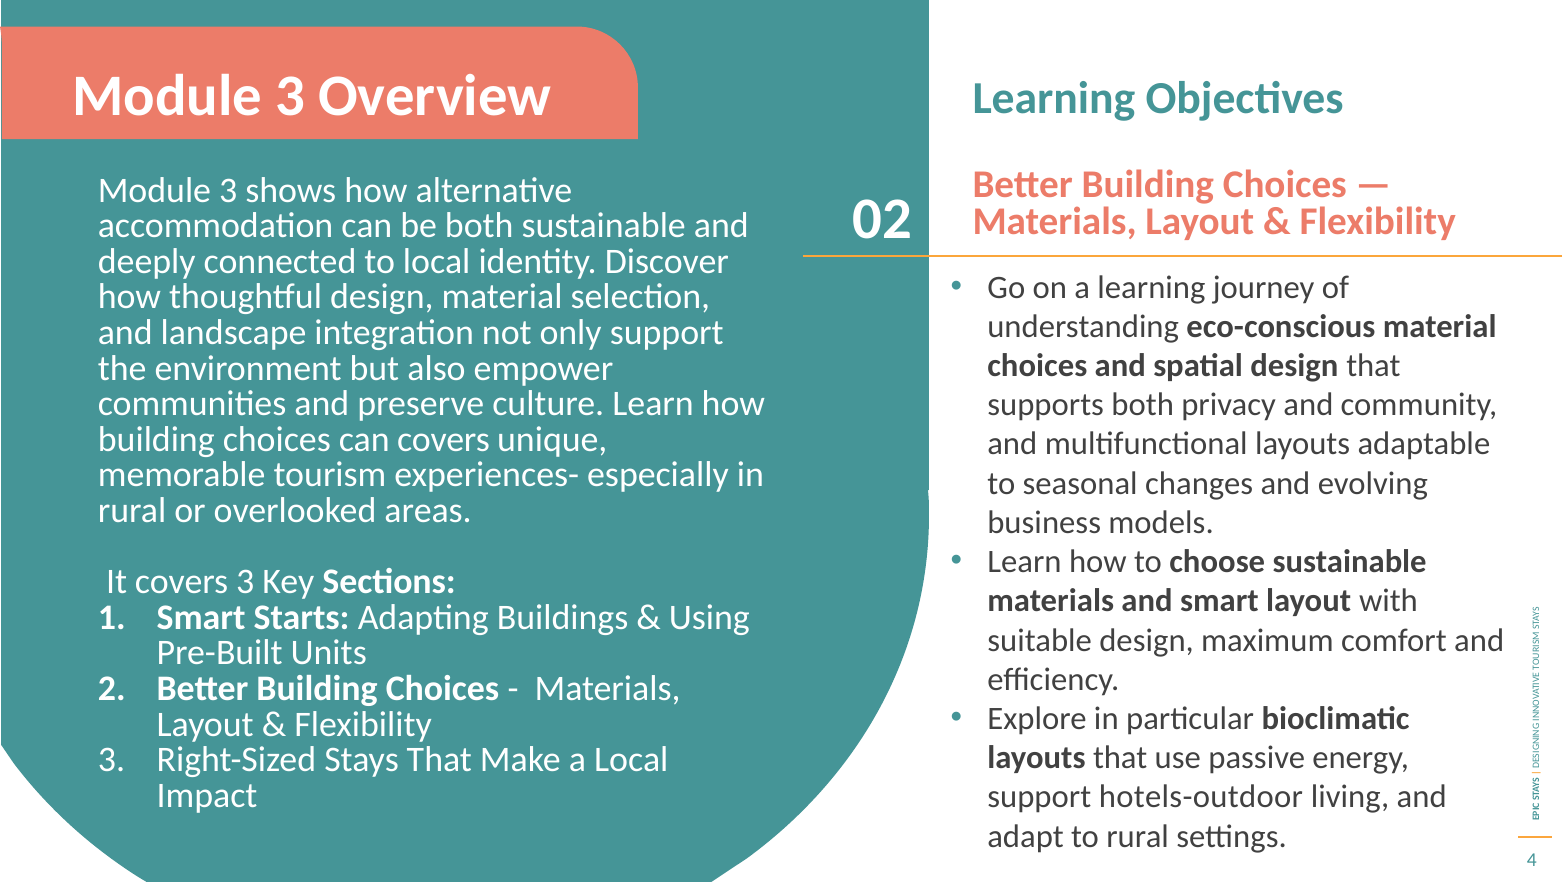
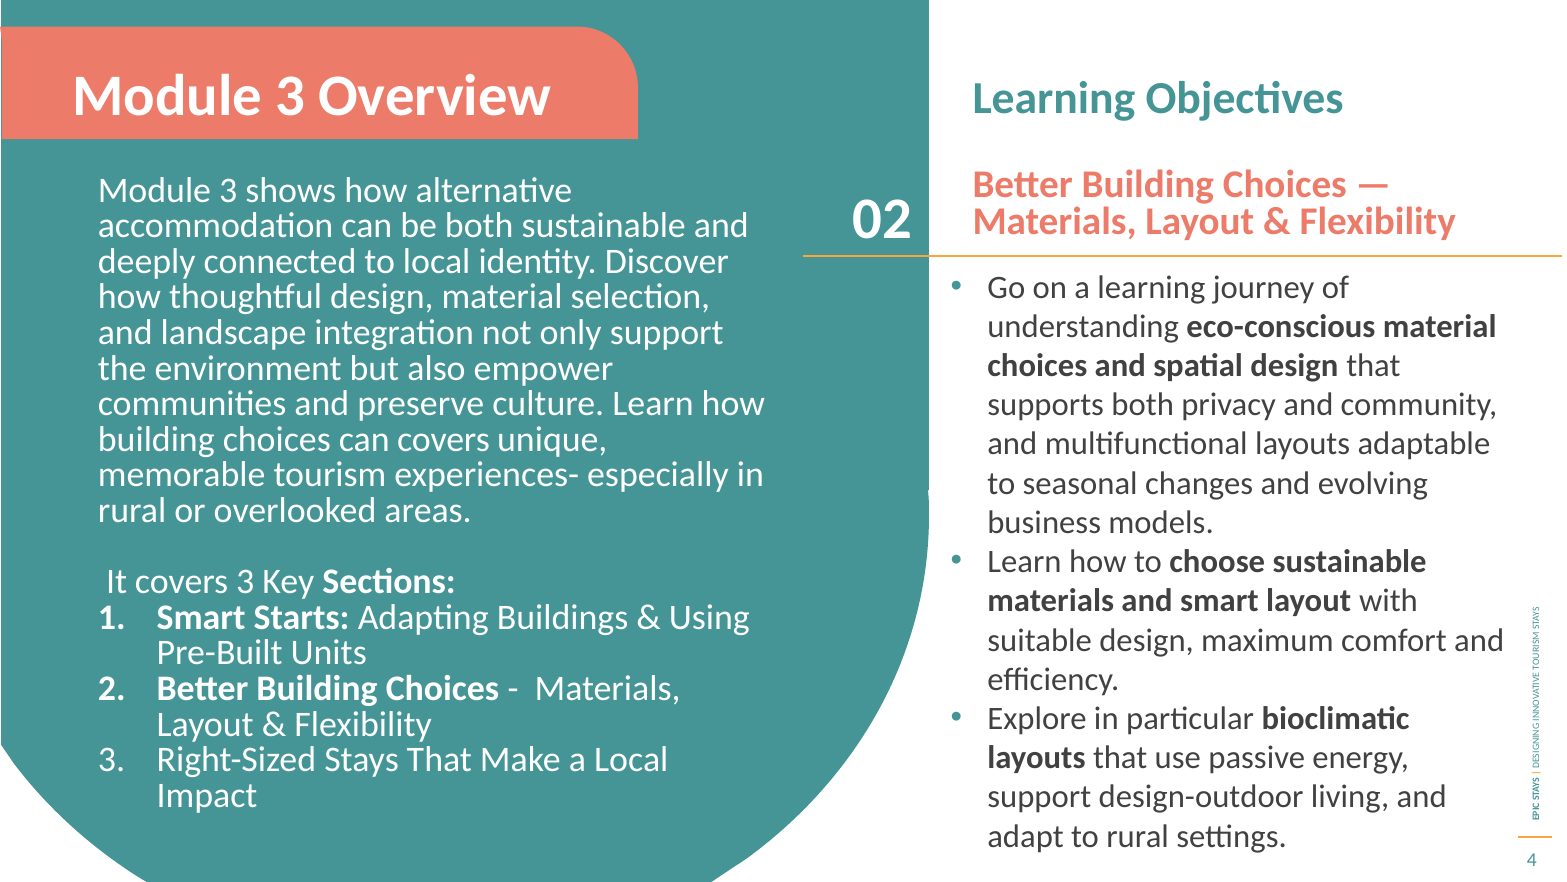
hotels-outdoor: hotels-outdoor -> design-outdoor
